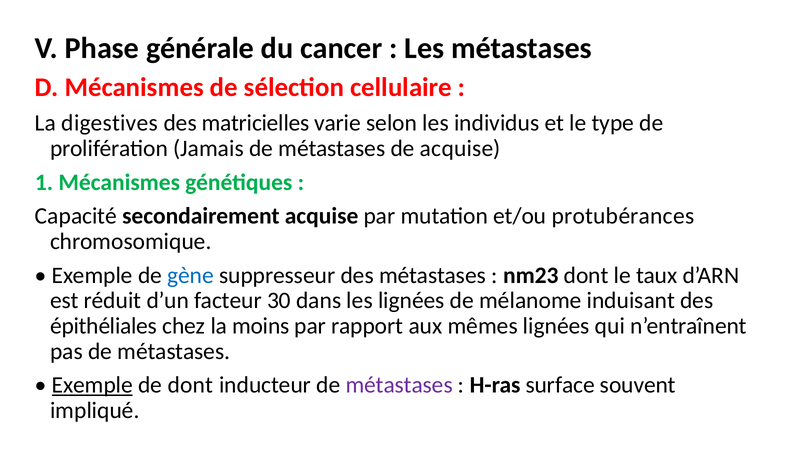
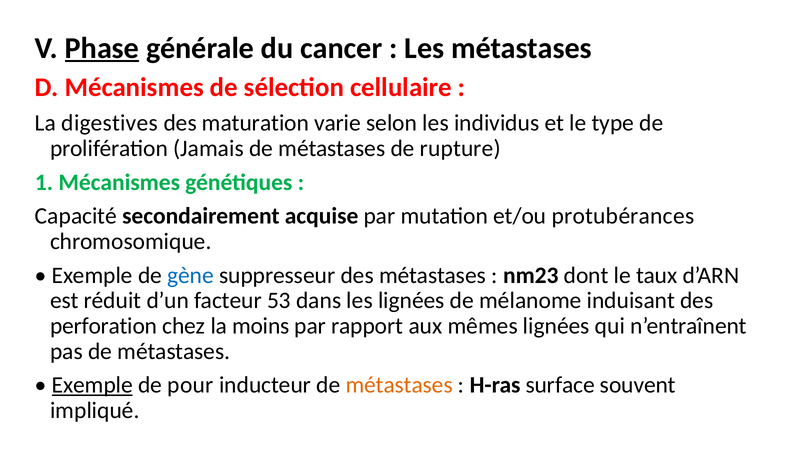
Phase underline: none -> present
matricielles: matricielles -> maturation
de acquise: acquise -> rupture
30: 30 -> 53
épithéliales: épithéliales -> perforation
de dont: dont -> pour
métastases at (399, 385) colour: purple -> orange
